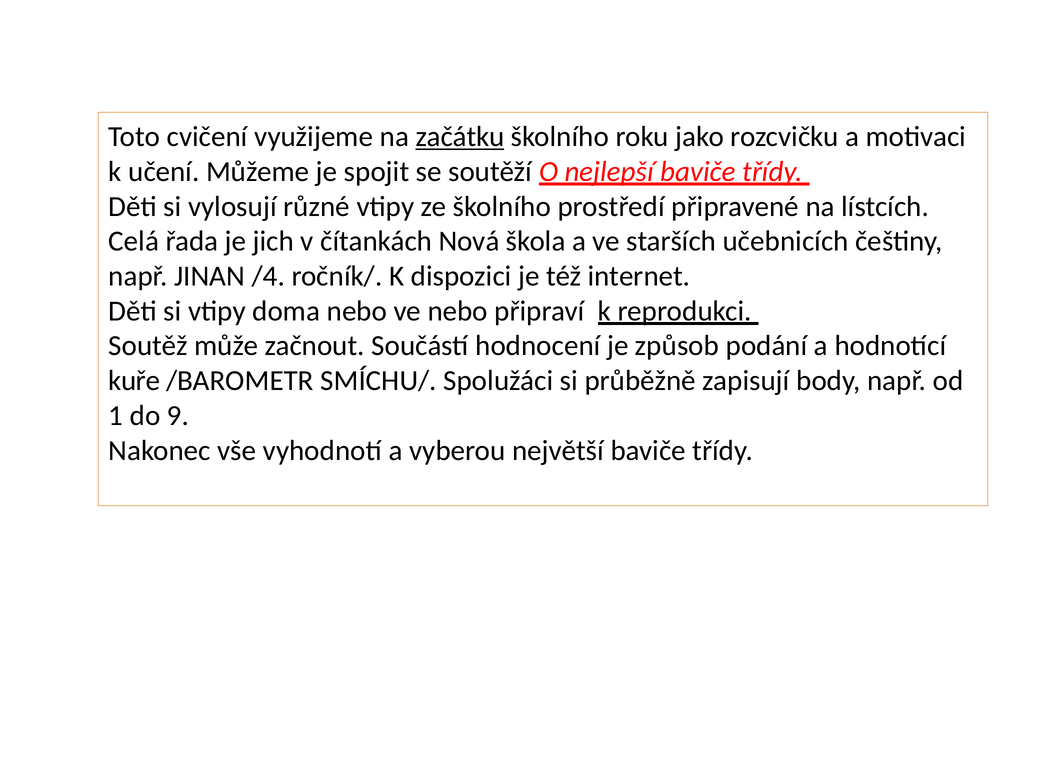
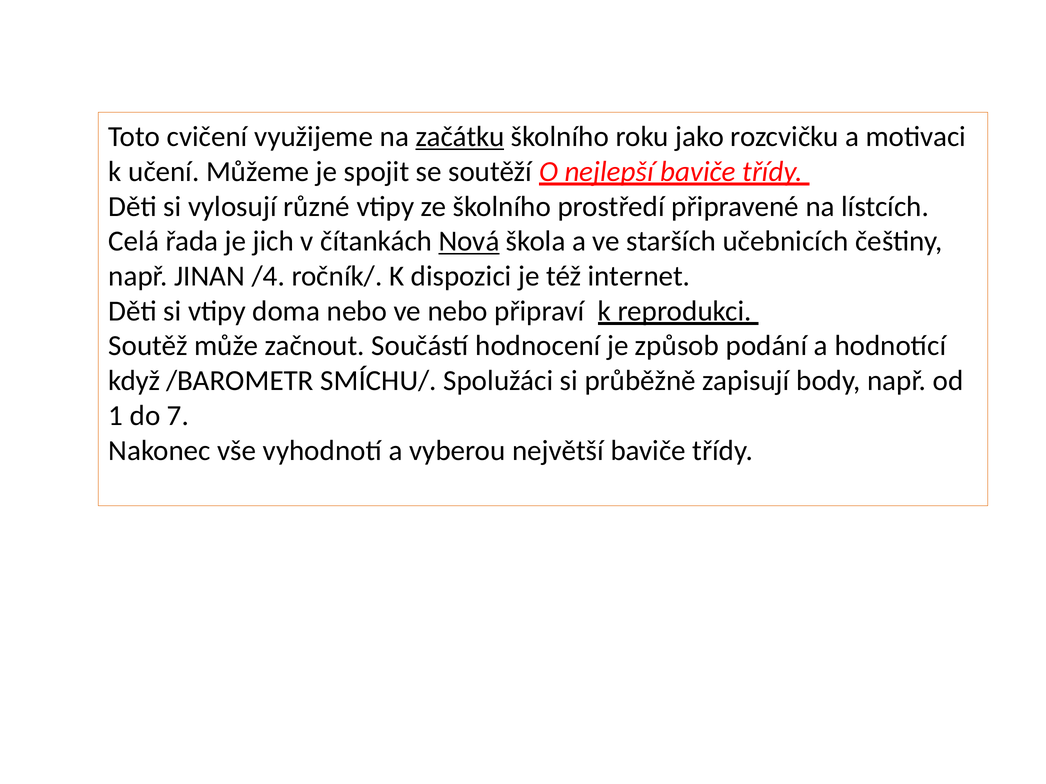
Nová underline: none -> present
kuře: kuře -> když
9: 9 -> 7
